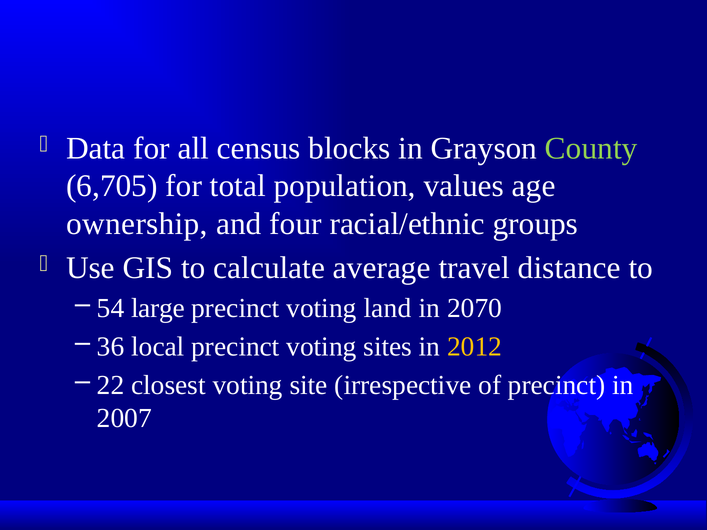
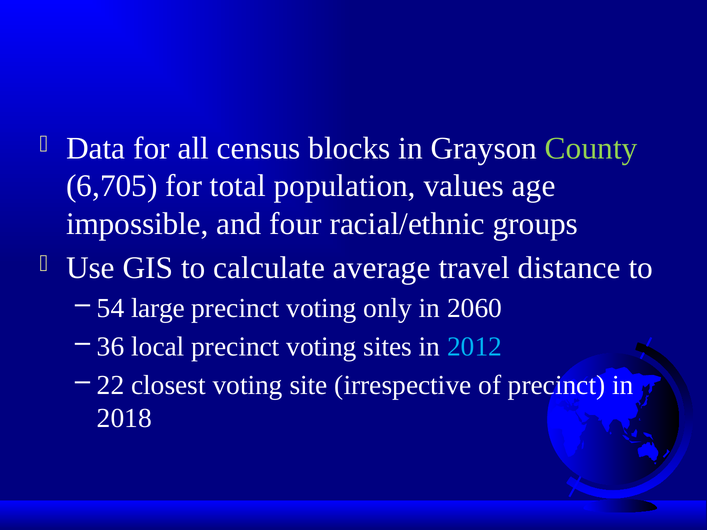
ownership: ownership -> impossible
land: land -> only
2070: 2070 -> 2060
2012 colour: yellow -> light blue
2007: 2007 -> 2018
